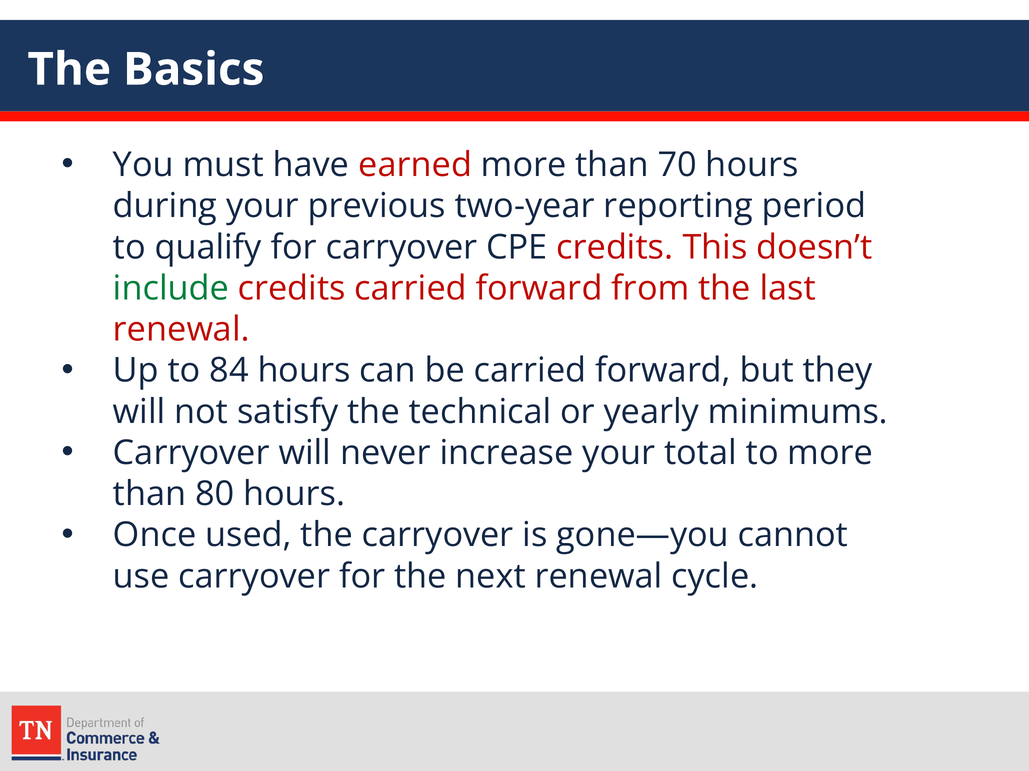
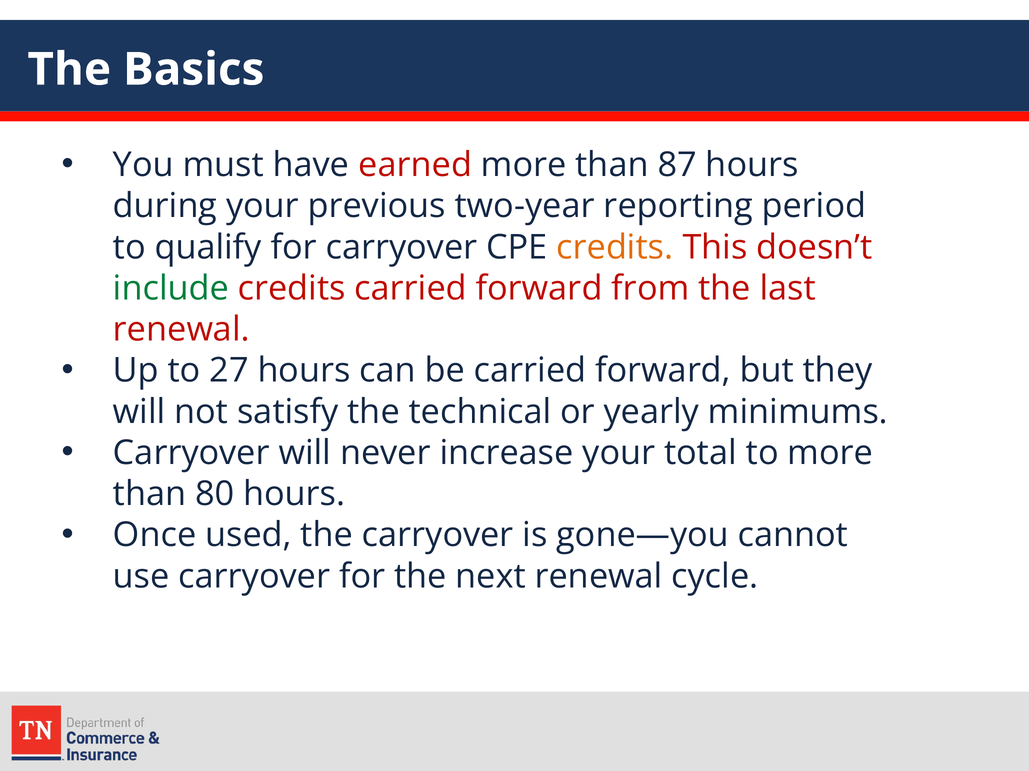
70: 70 -> 87
credits at (615, 248) colour: red -> orange
84: 84 -> 27
